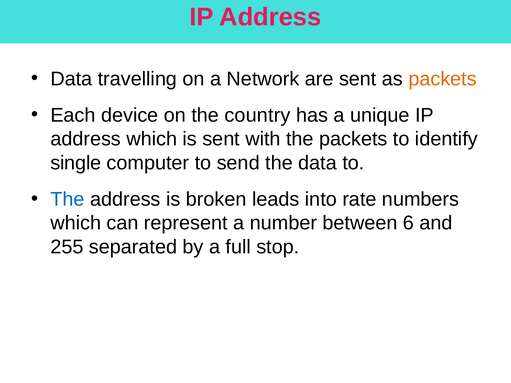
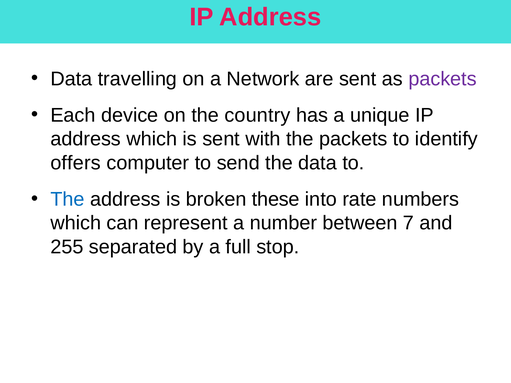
packets at (443, 79) colour: orange -> purple
single: single -> offers
leads: leads -> these
6: 6 -> 7
